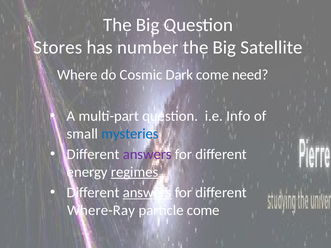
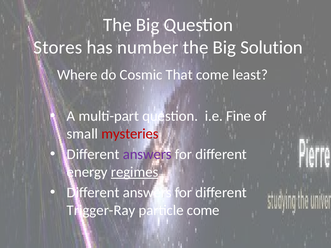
Satellite: Satellite -> Solution
Dark: Dark -> That
need: need -> least
Info: Info -> Fine
mysteries colour: blue -> red
answers at (147, 193) underline: present -> none
Where-Ray: Where-Ray -> Trigger-Ray
